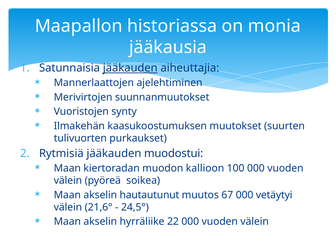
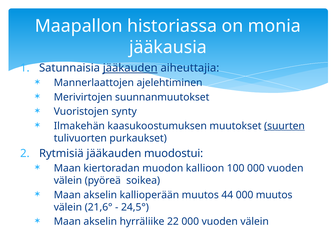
suurten underline: none -> present
hautautunut: hautautunut -> kallioperään
67: 67 -> 44
000 vetäytyi: vetäytyi -> muutos
